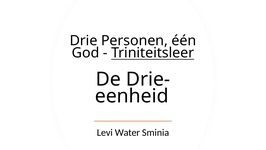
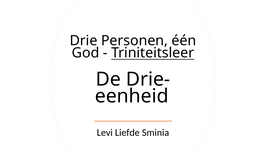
Water: Water -> Liefde
